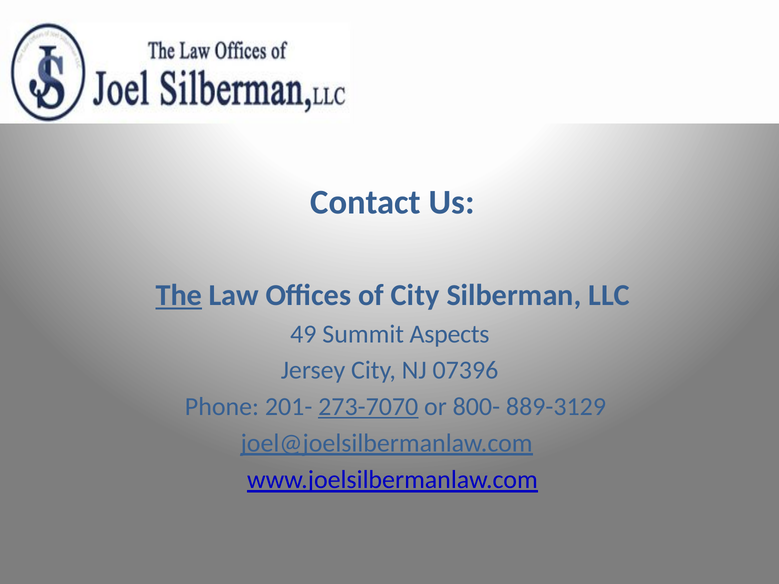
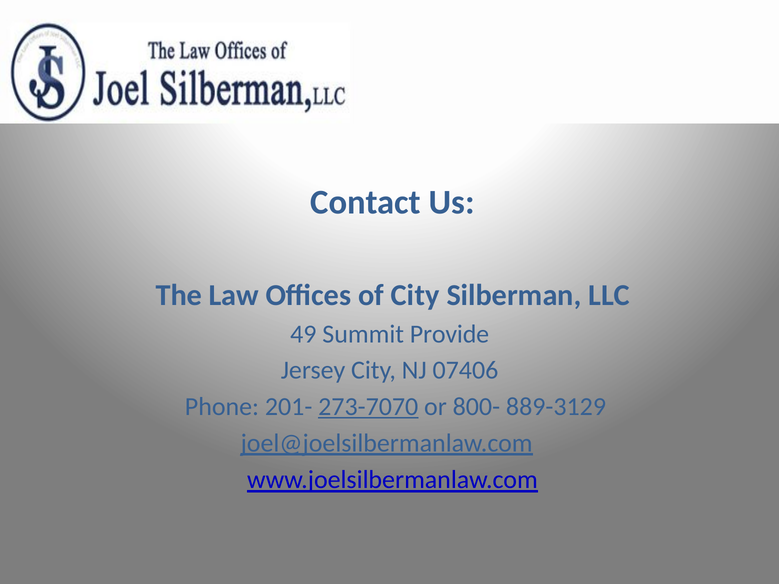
The underline: present -> none
Aspects: Aspects -> Provide
07396: 07396 -> 07406
